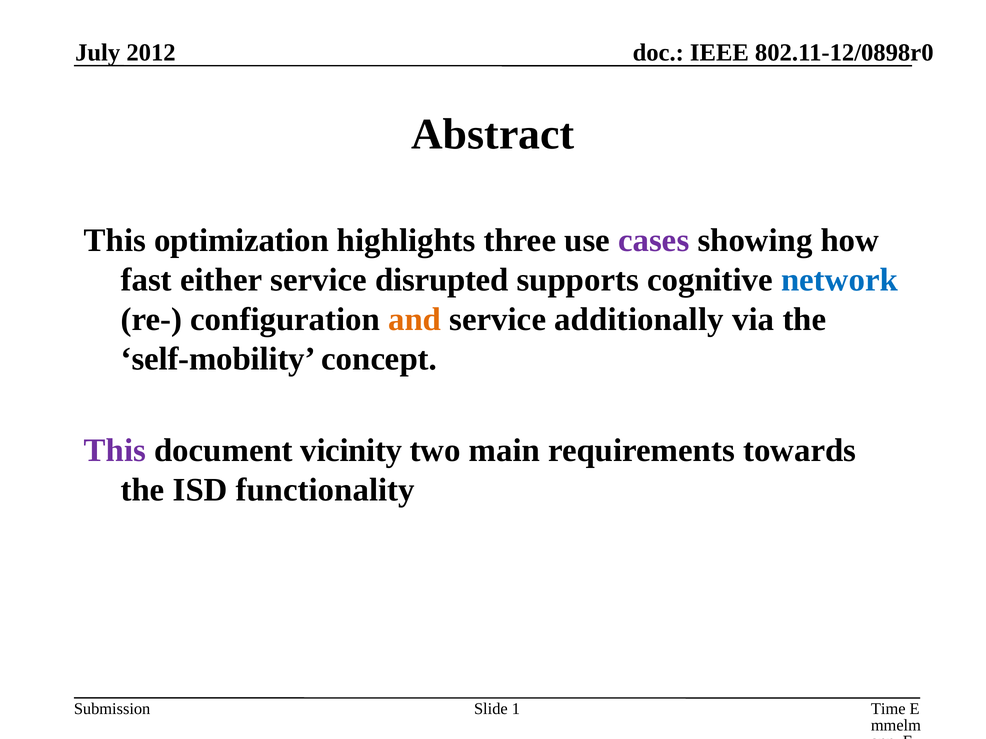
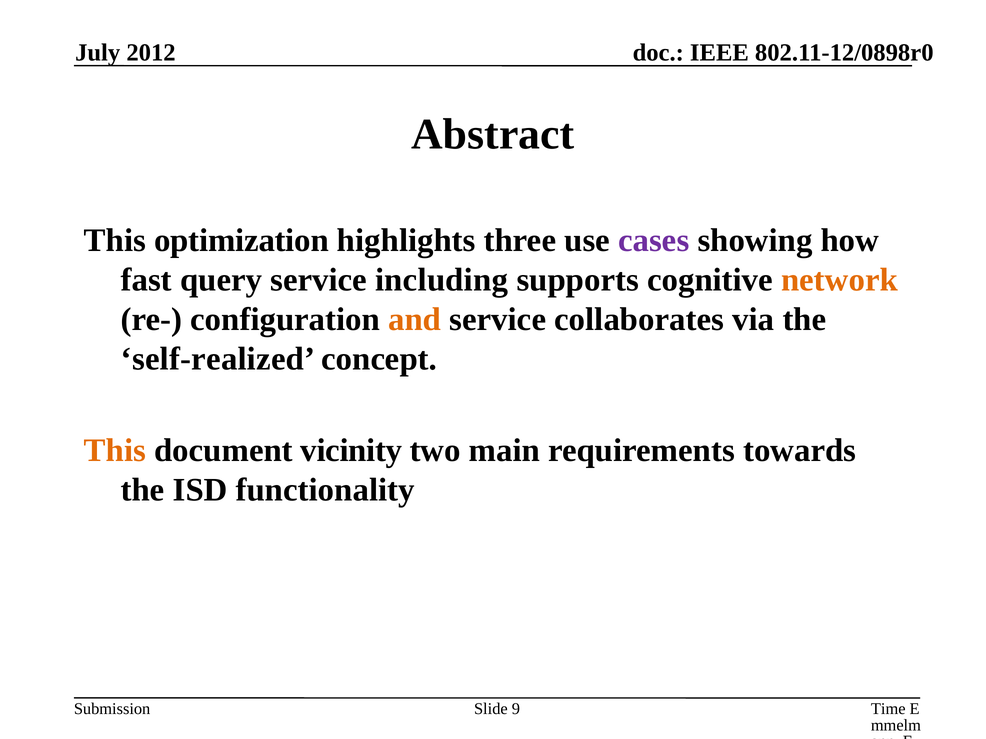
either: either -> query
disrupted: disrupted -> including
network colour: blue -> orange
additionally: additionally -> collaborates
self-mobility: self-mobility -> self-realized
This at (115, 451) colour: purple -> orange
1: 1 -> 9
